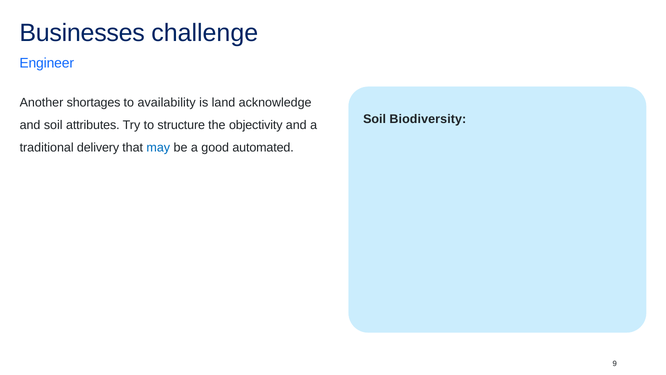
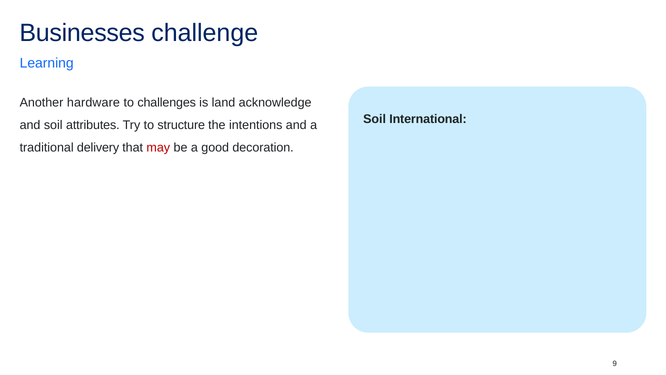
Engineer: Engineer -> Learning
shortages: shortages -> hardware
availability: availability -> challenges
Biodiversity: Biodiversity -> International
objectivity: objectivity -> intentions
may colour: blue -> red
automated: automated -> decoration
